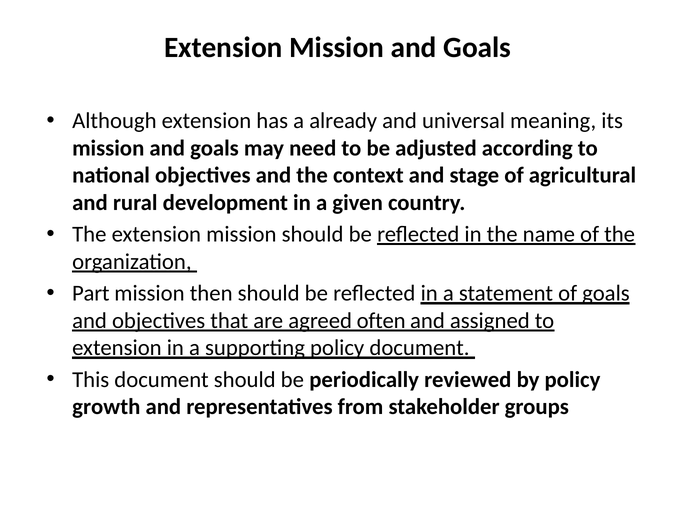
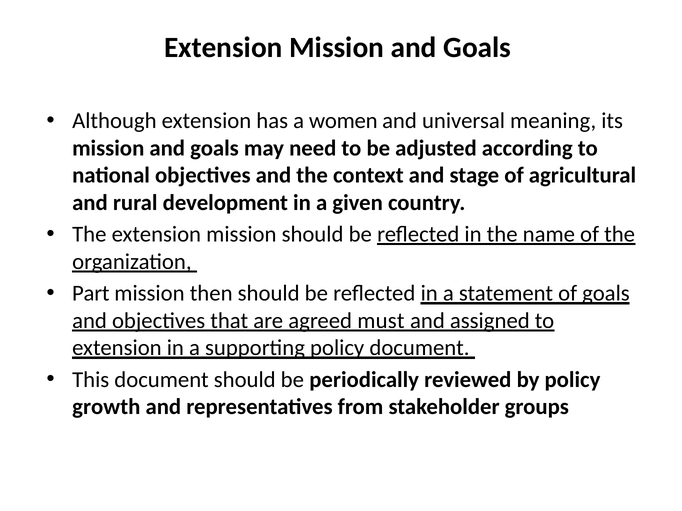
already: already -> women
often: often -> must
